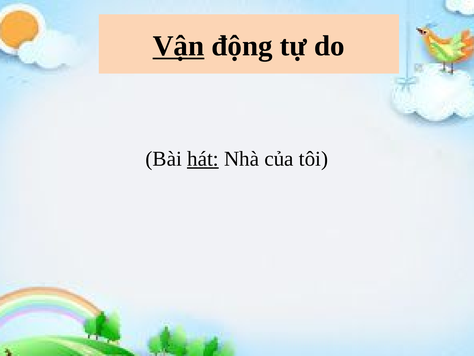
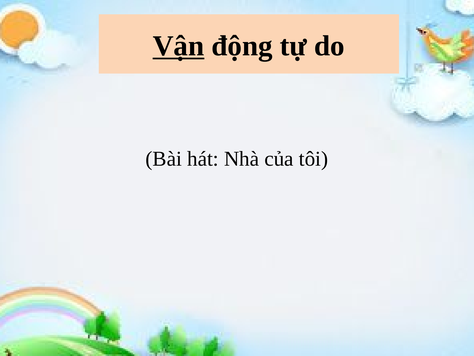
hát underline: present -> none
